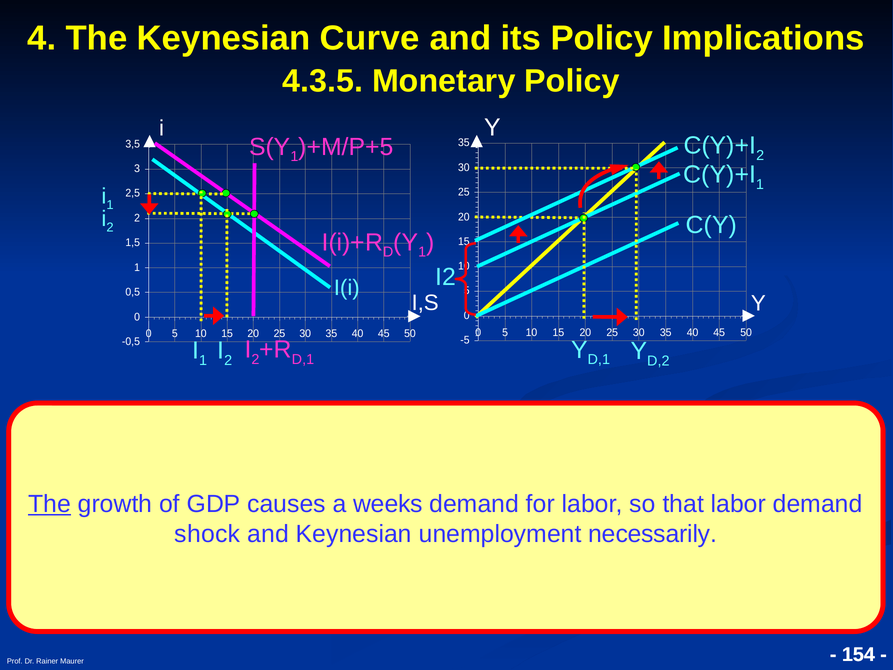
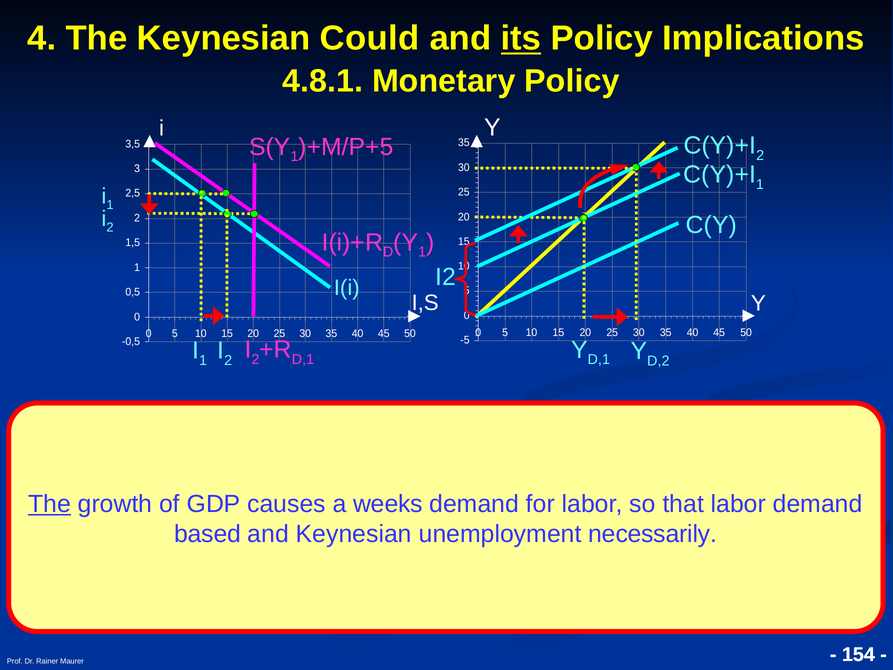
Curve: Curve -> Could
its underline: none -> present
4.3.5: 4.3.5 -> 4.8.1
shock: shock -> based
